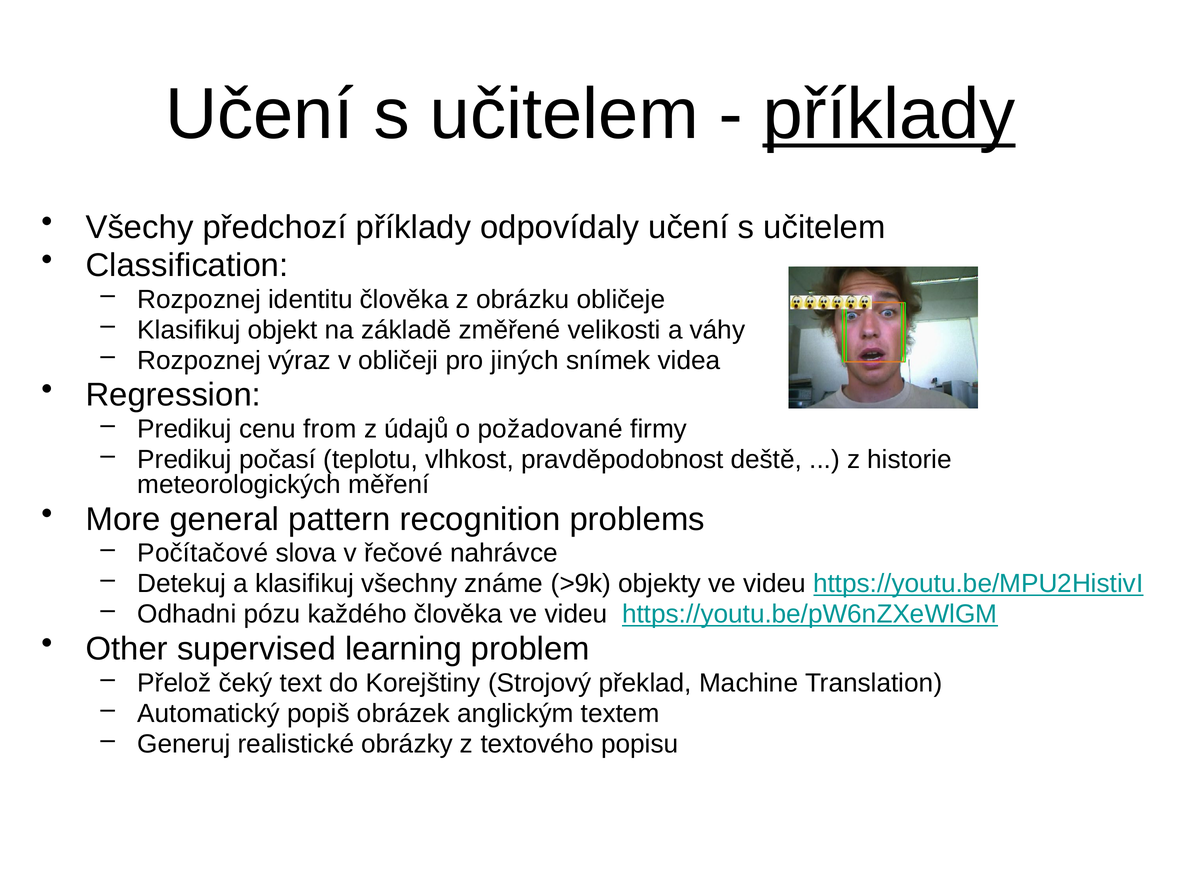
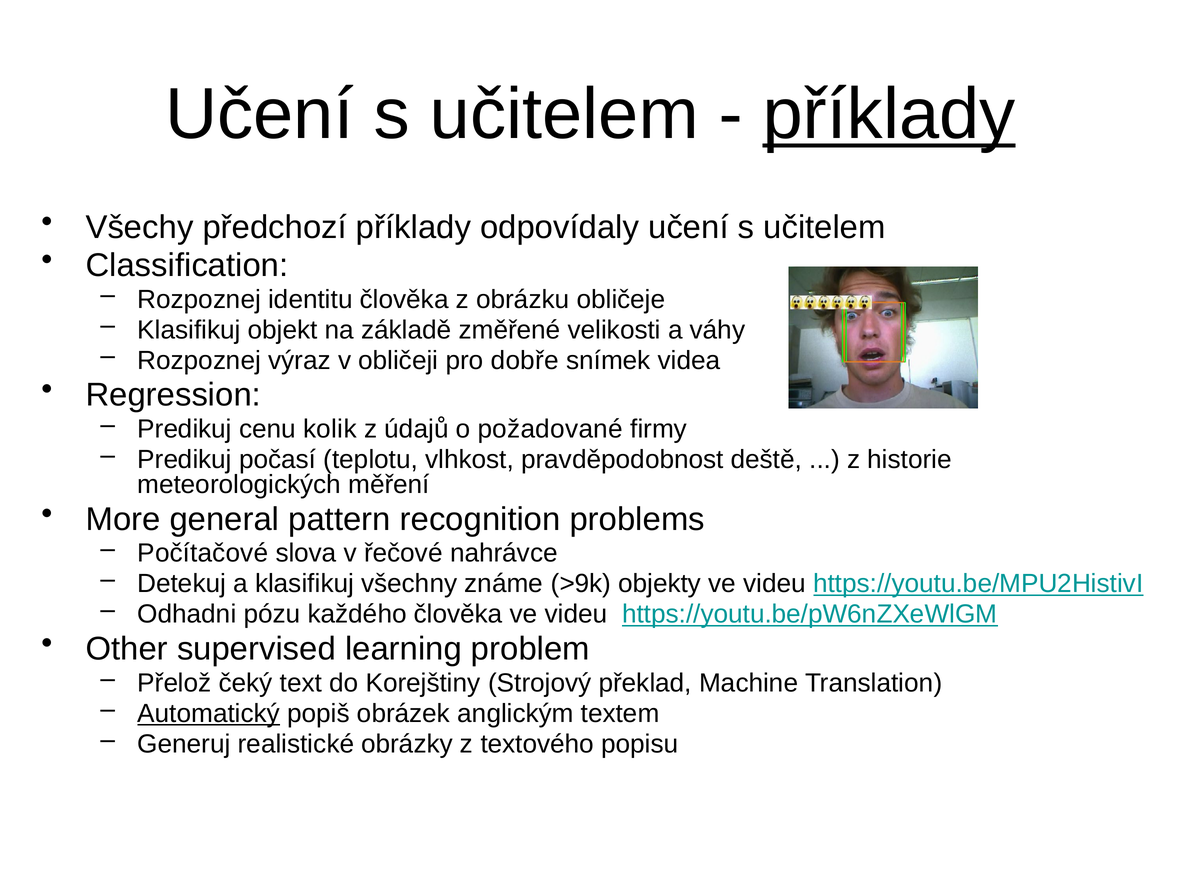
jiných: jiných -> dobře
from: from -> kolik
Automatický underline: none -> present
